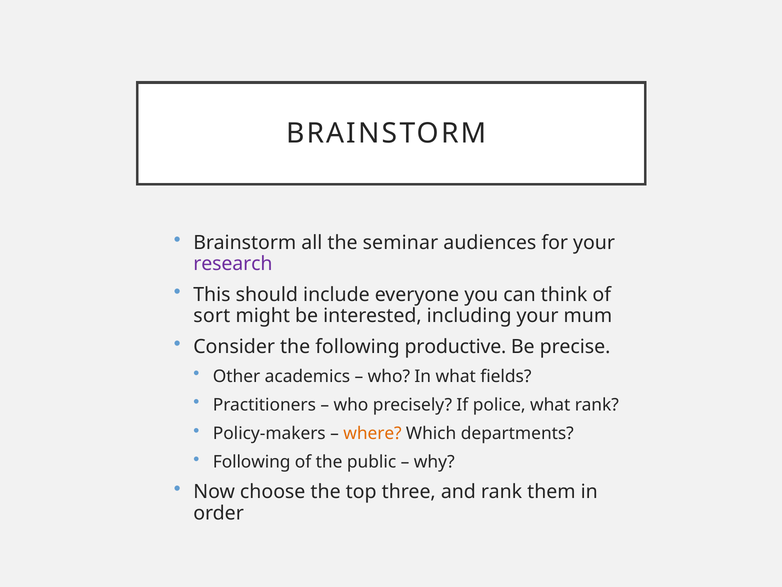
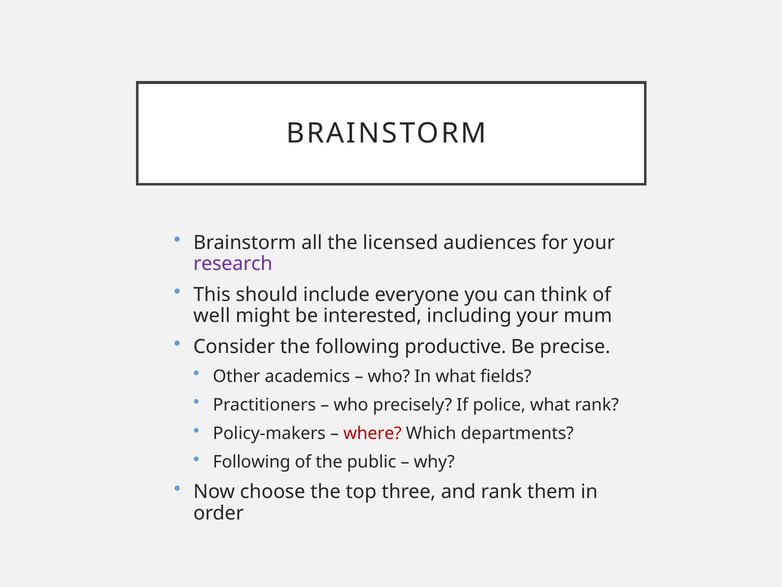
seminar: seminar -> licensed
sort: sort -> well
where colour: orange -> red
